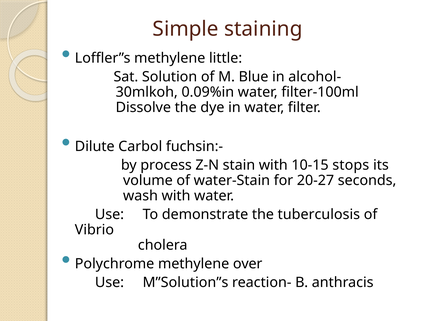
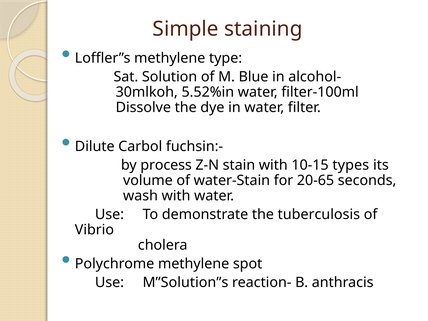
little: little -> type
0.09%in: 0.09%in -> 5.52%in
stops: stops -> types
20-27: 20-27 -> 20-65
over: over -> spot
